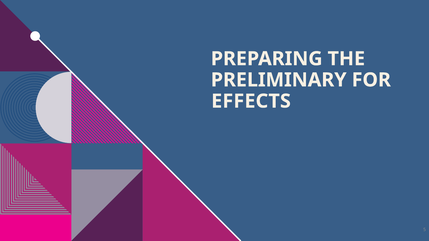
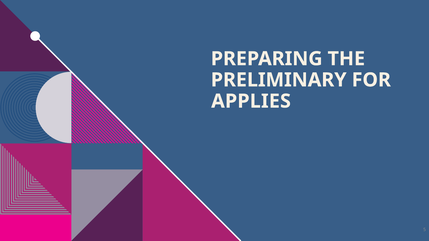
EFFECTS: EFFECTS -> APPLIES
